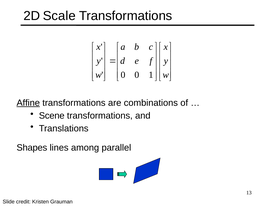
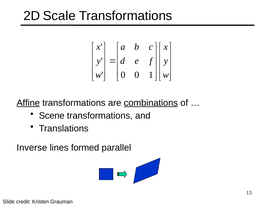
combinations underline: none -> present
Shapes: Shapes -> Inverse
among: among -> formed
